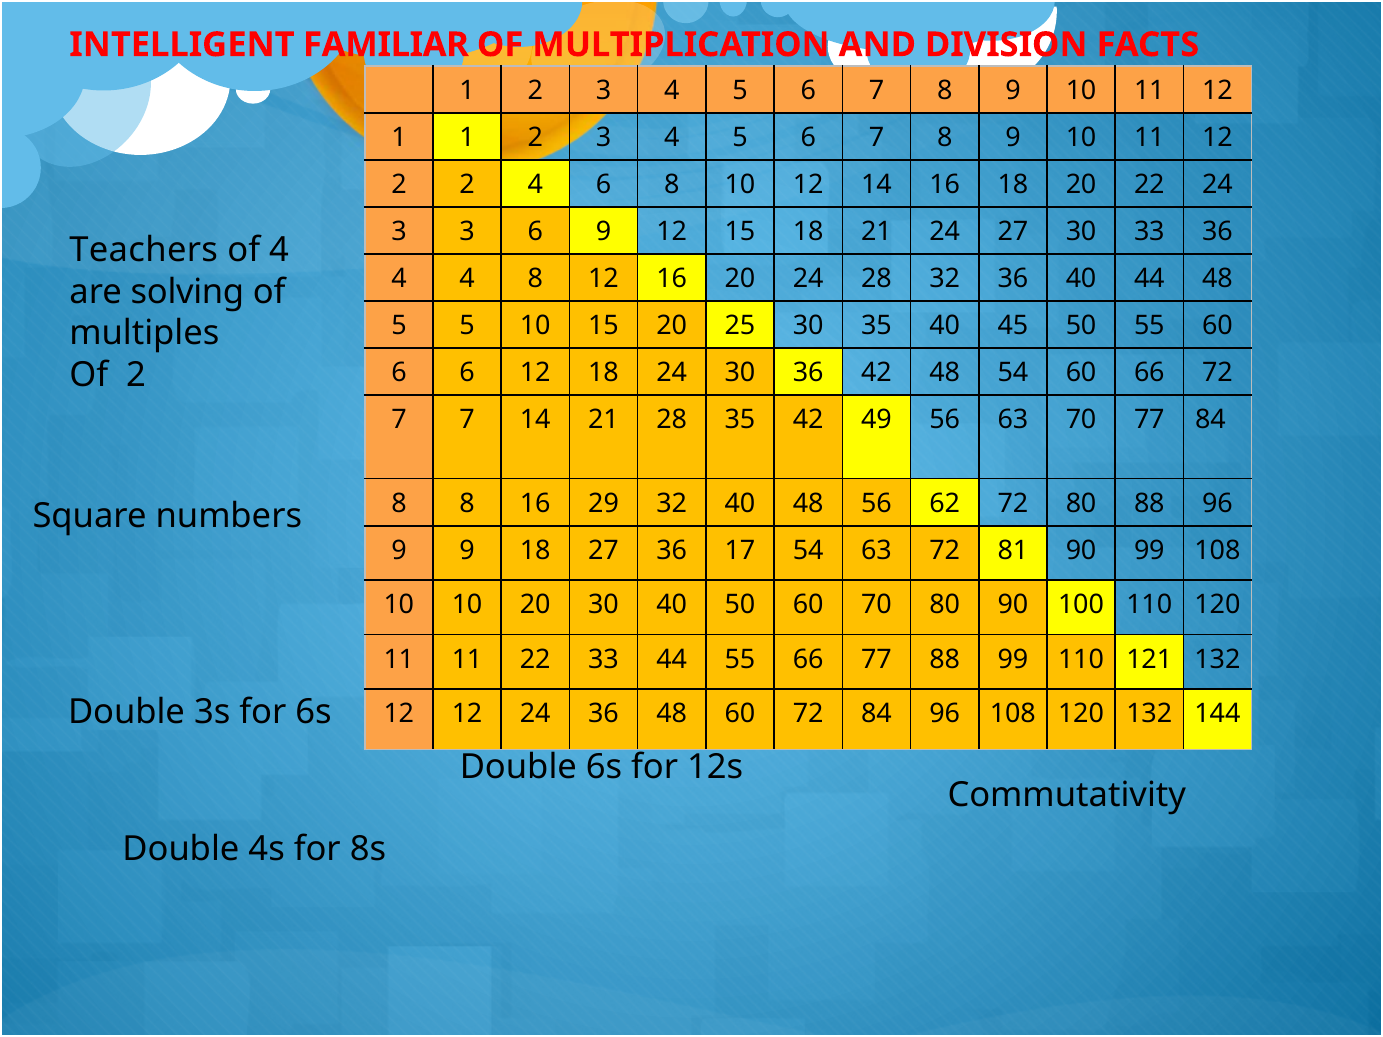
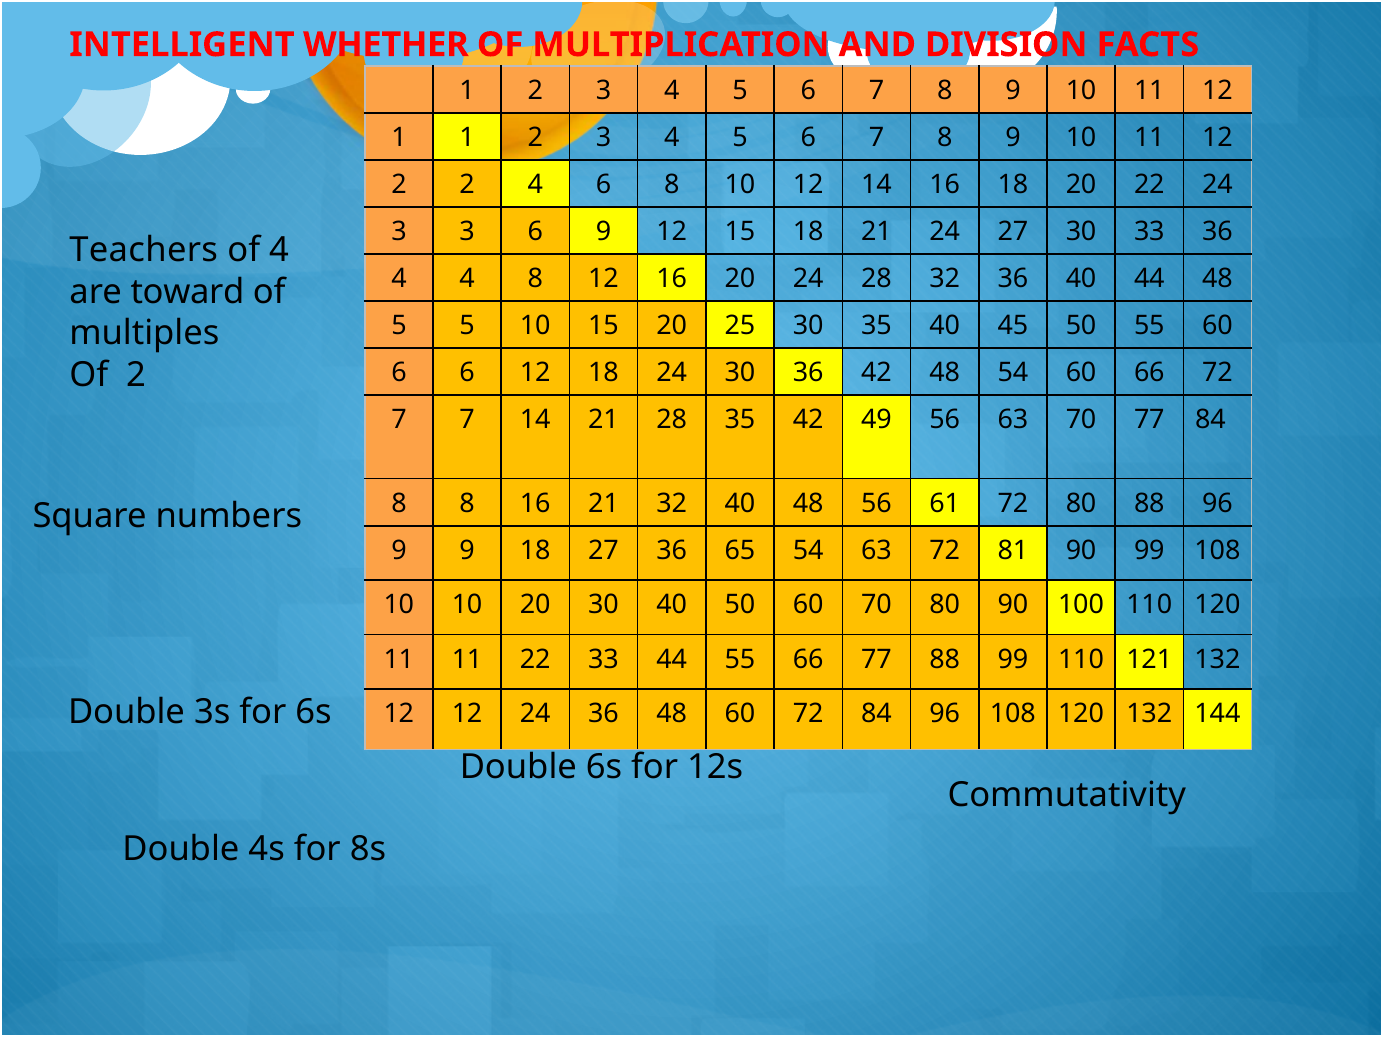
FAMILIAR: FAMILIAR -> WHETHER
solving: solving -> toward
16 29: 29 -> 21
62: 62 -> 61
17: 17 -> 65
